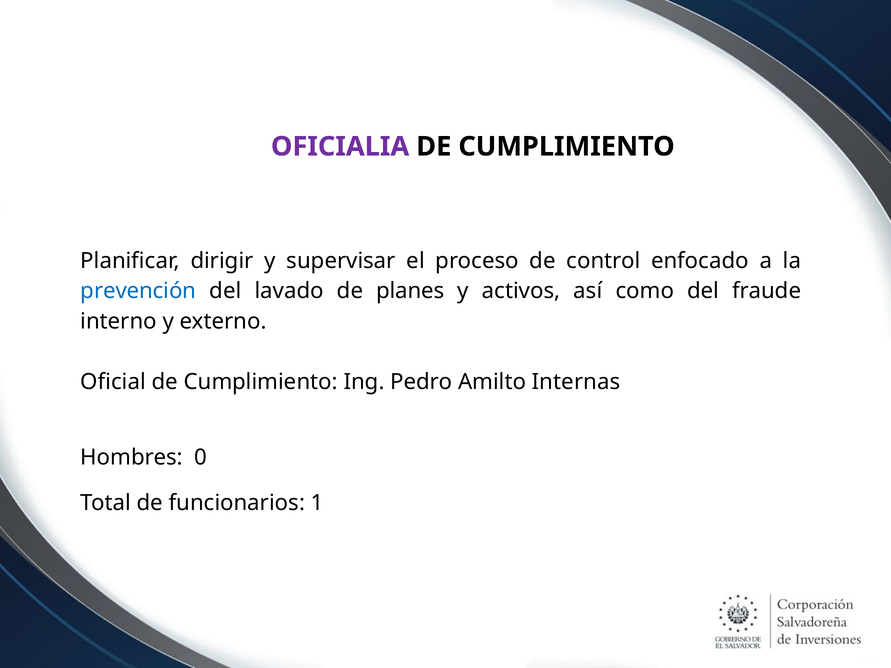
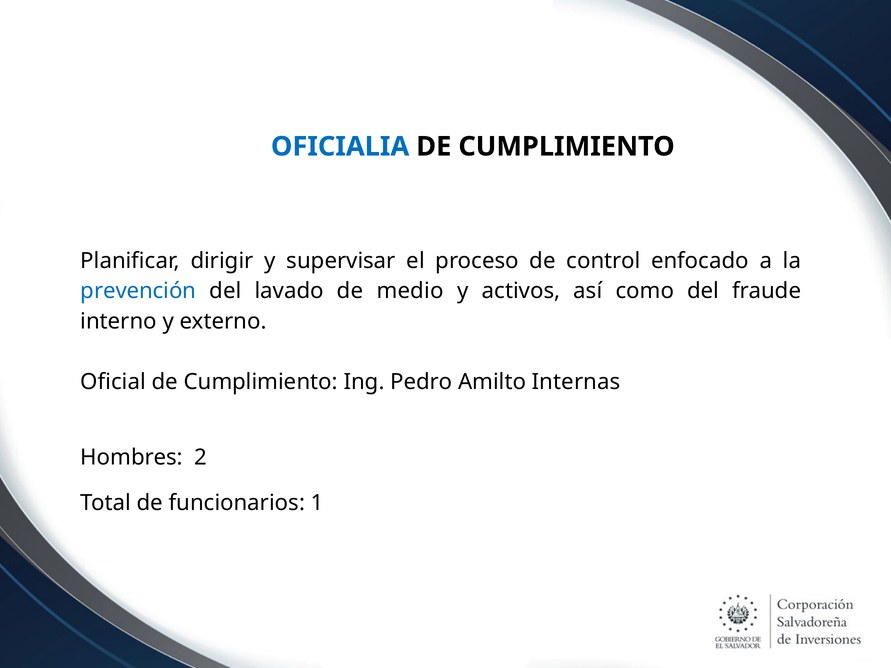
OFICIALIA colour: purple -> blue
planes: planes -> medio
0: 0 -> 2
